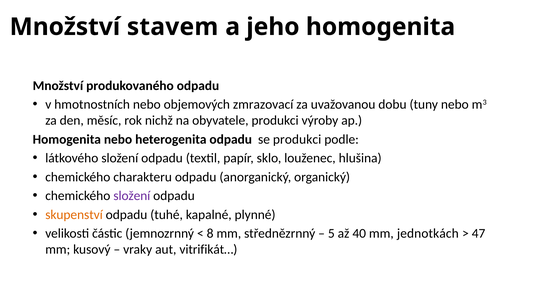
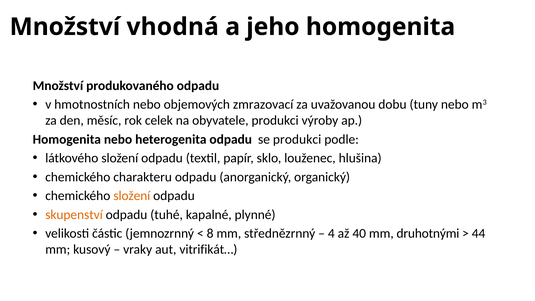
stavem: stavem -> vhodná
nichž: nichž -> celek
složení at (132, 196) colour: purple -> orange
5: 5 -> 4
jednotkách: jednotkách -> druhotnými
47: 47 -> 44
